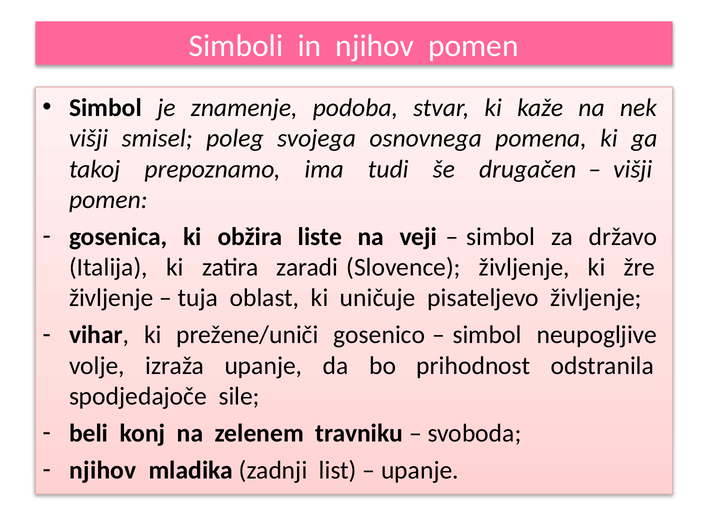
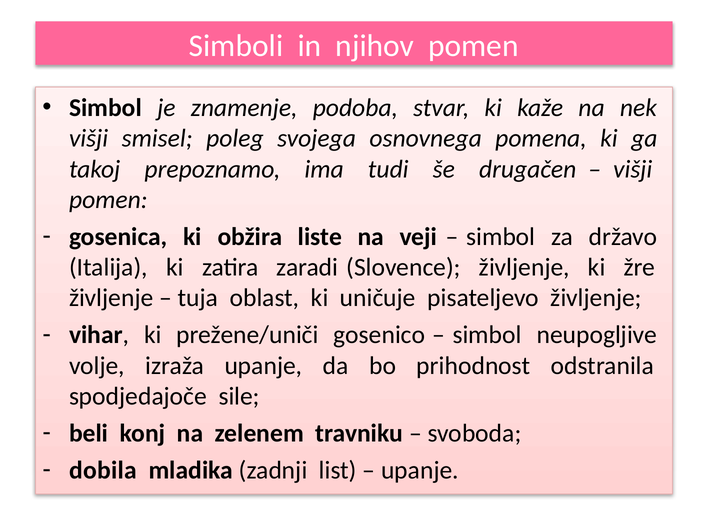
njihov at (103, 470): njihov -> dobila
